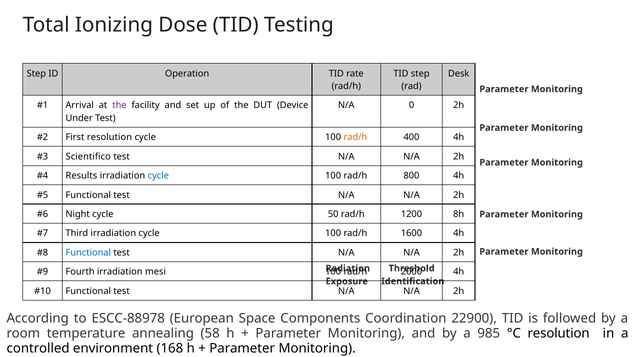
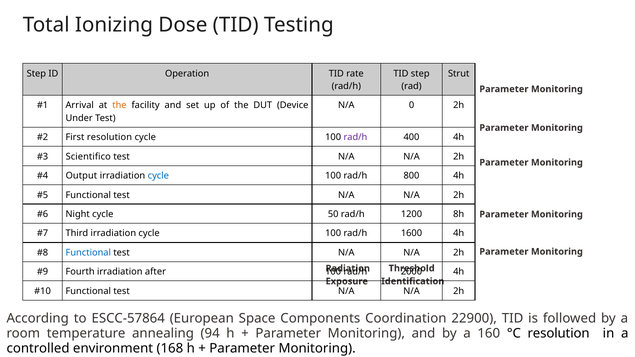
Desk: Desk -> Strut
the at (119, 105) colour: purple -> orange
rad/h at (355, 137) colour: orange -> purple
Results: Results -> Output
mesi: mesi -> after
ESCC-88978: ESCC-88978 -> ESCC-57864
58: 58 -> 94
985: 985 -> 160
